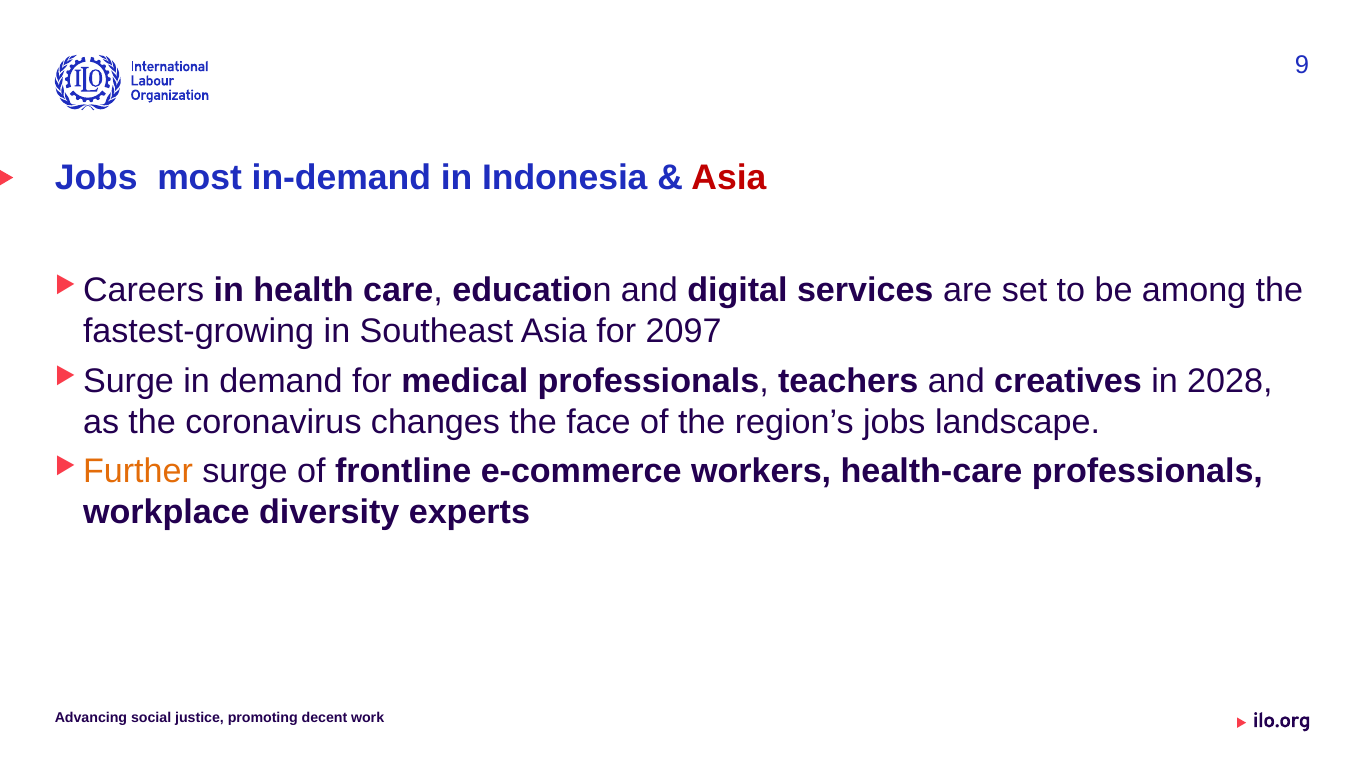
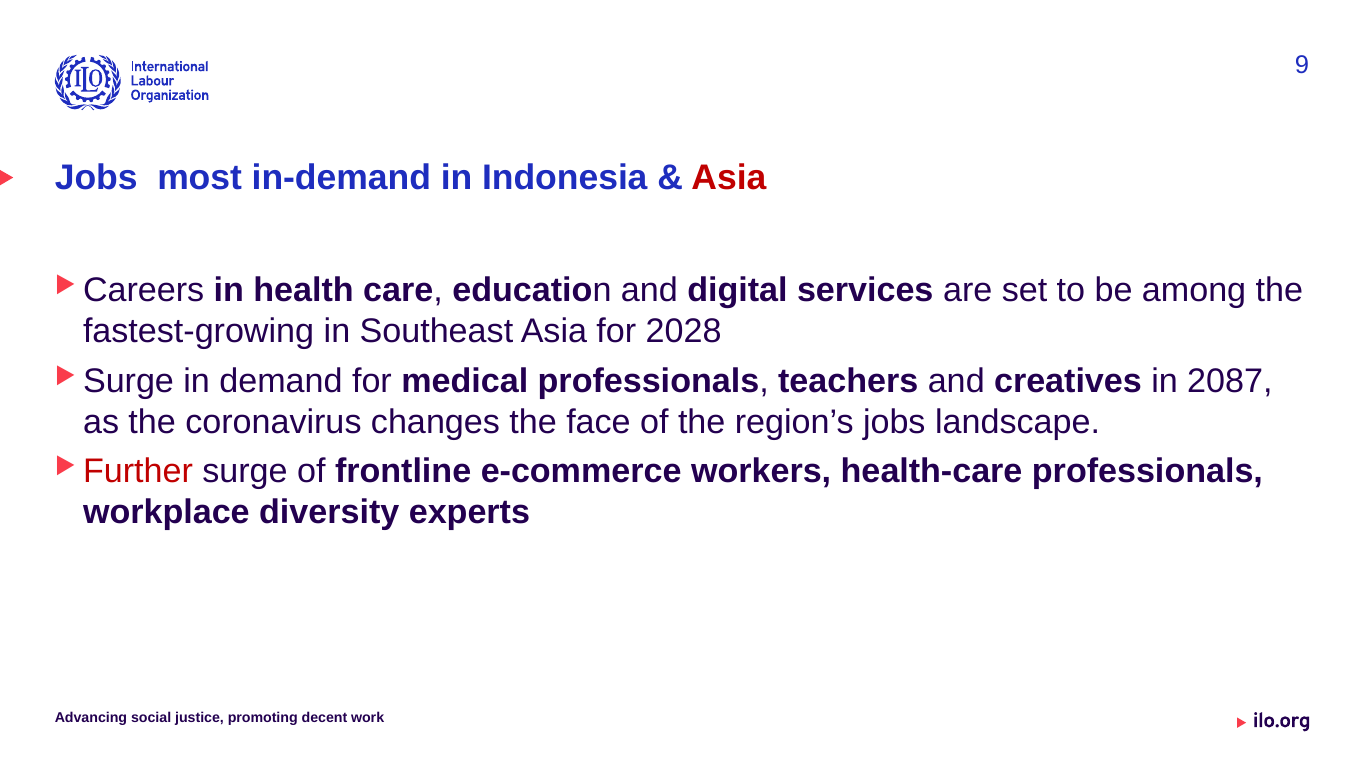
2097: 2097 -> 2028
2028: 2028 -> 2087
Further colour: orange -> red
